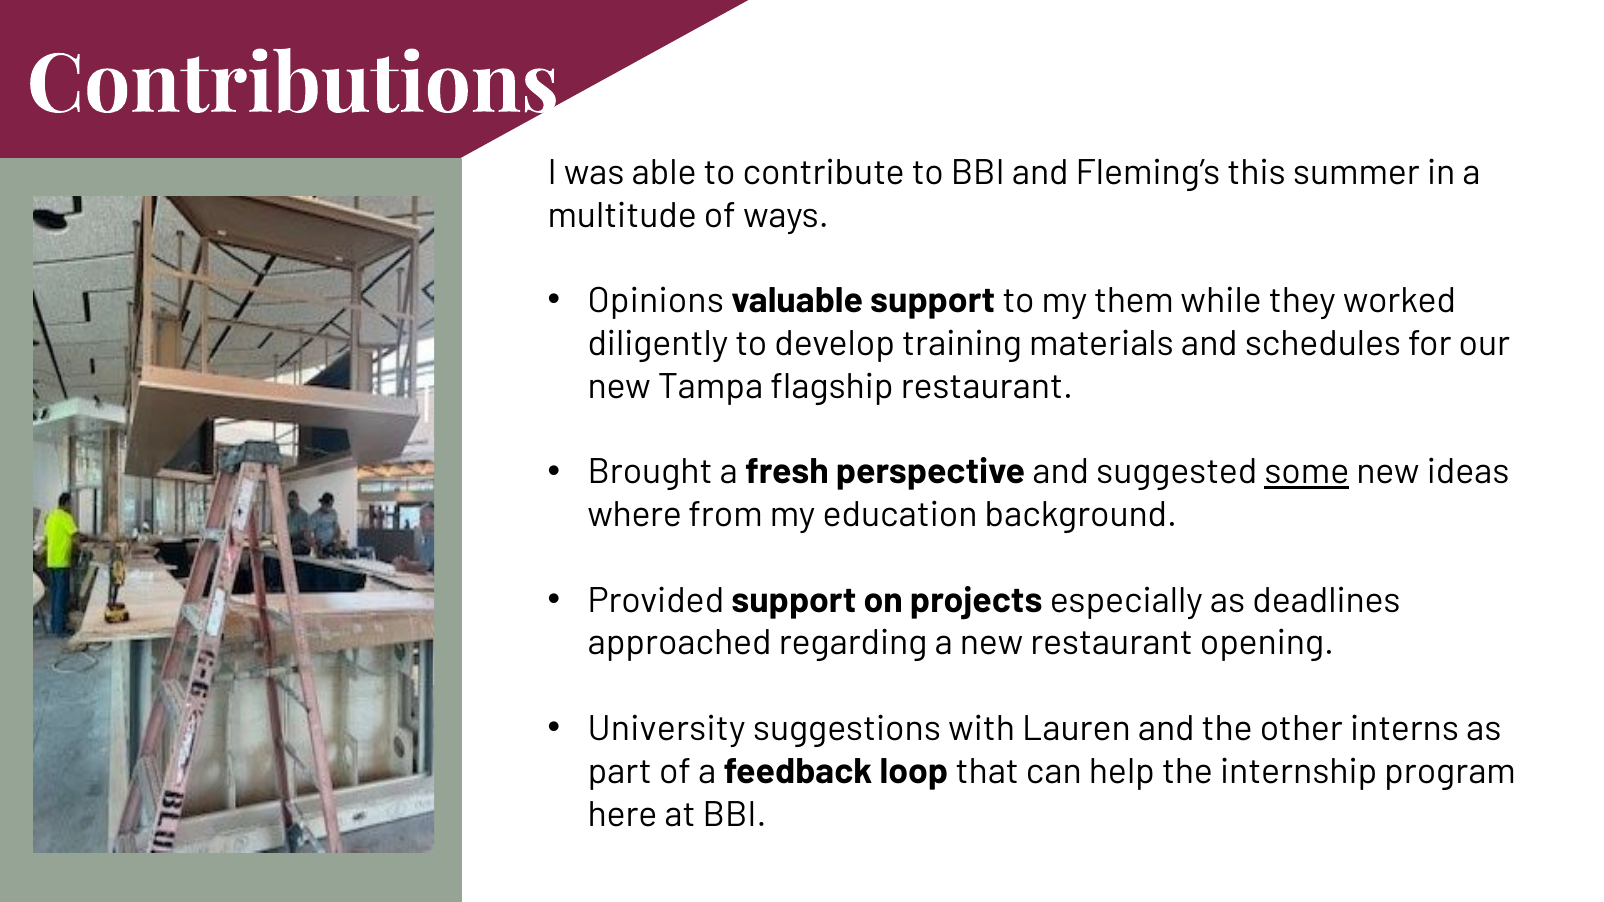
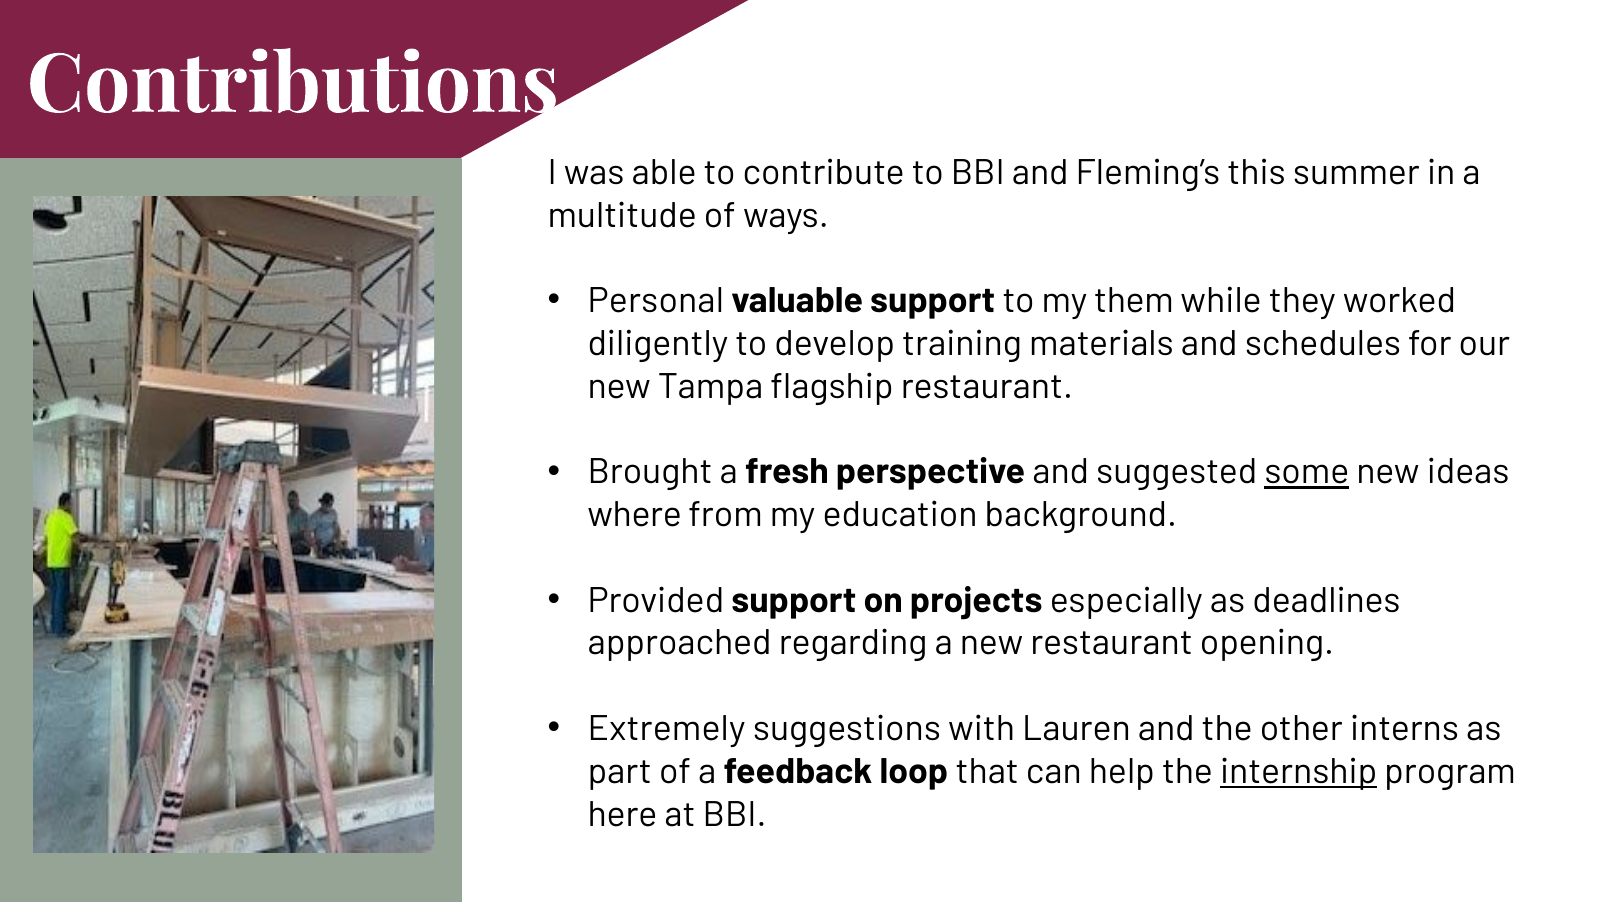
Opinions: Opinions -> Personal
University: University -> Extremely
internship underline: none -> present
